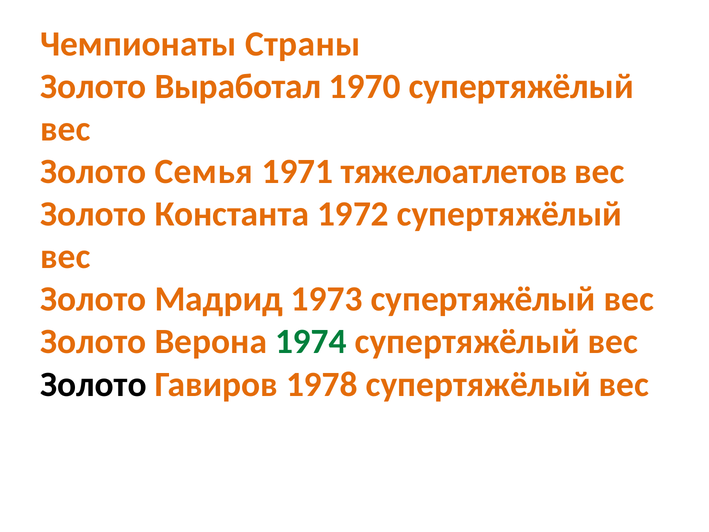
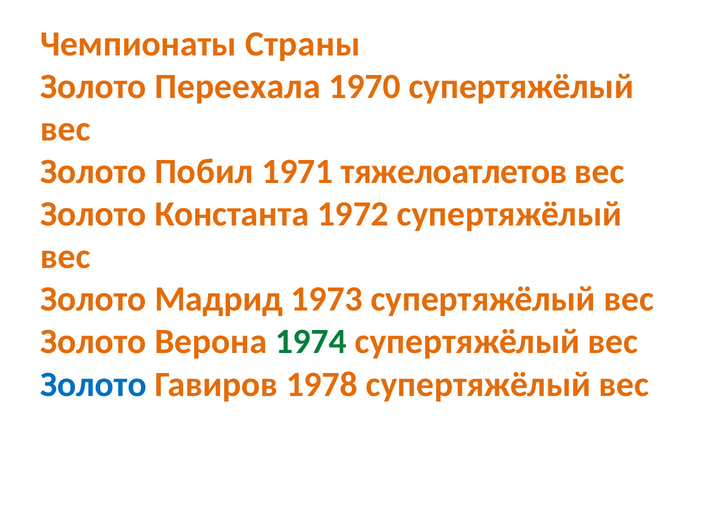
Выработал: Выработал -> Переехала
Семья: Семья -> Побил
Золото at (93, 384) colour: black -> blue
